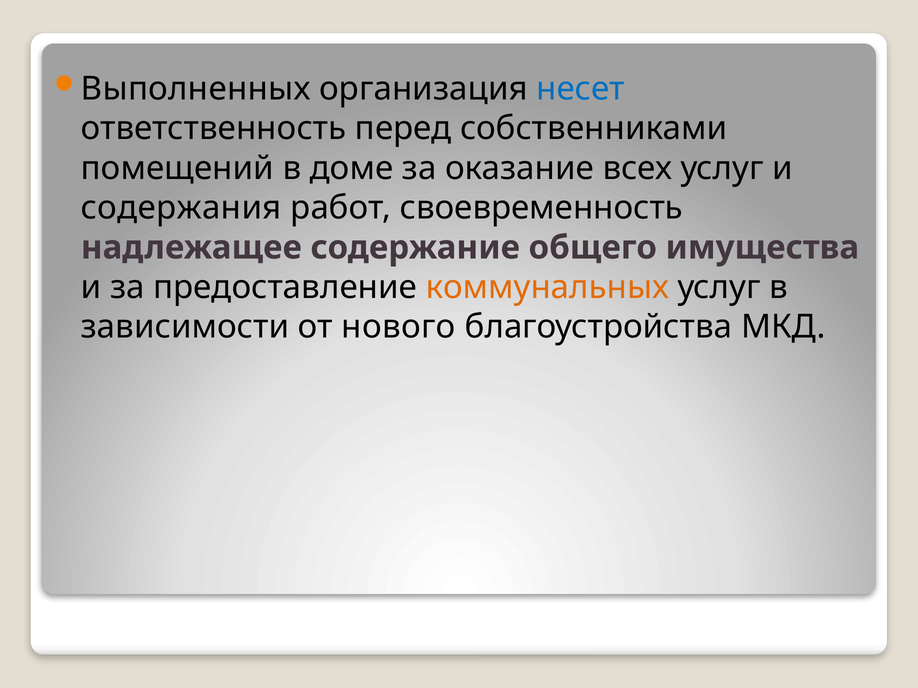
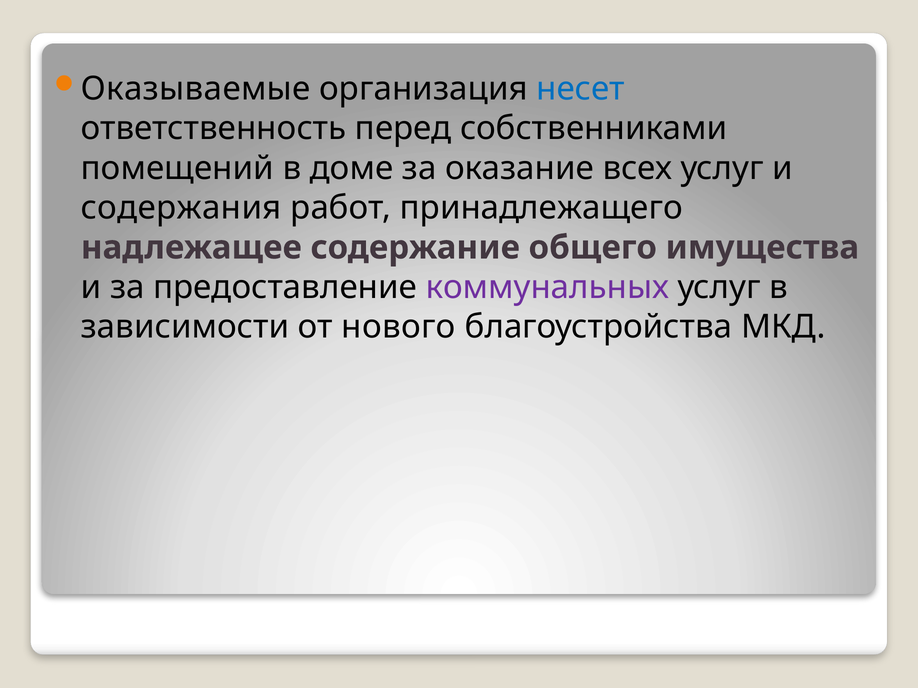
Выполненных: Выполненных -> Оказываемые
своевременность: своевременность -> принадлежащего
коммунальных colour: orange -> purple
